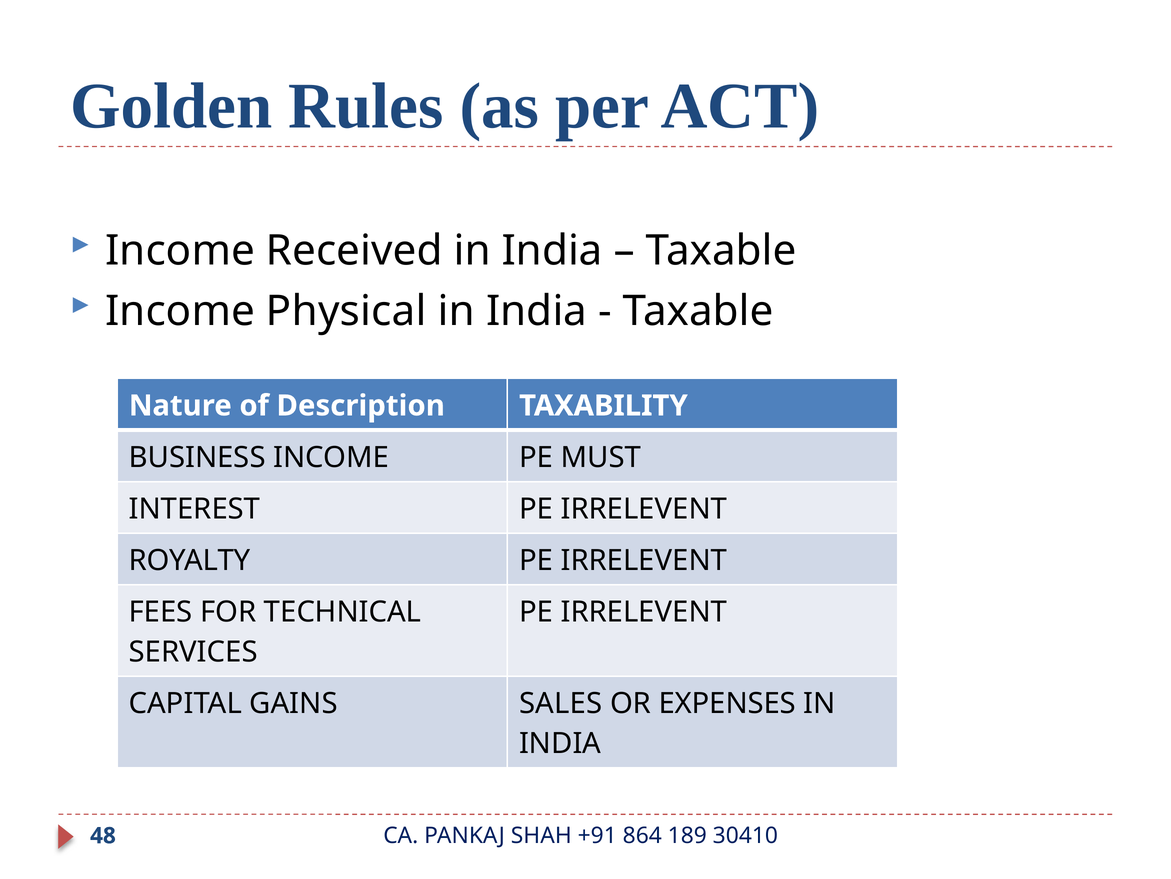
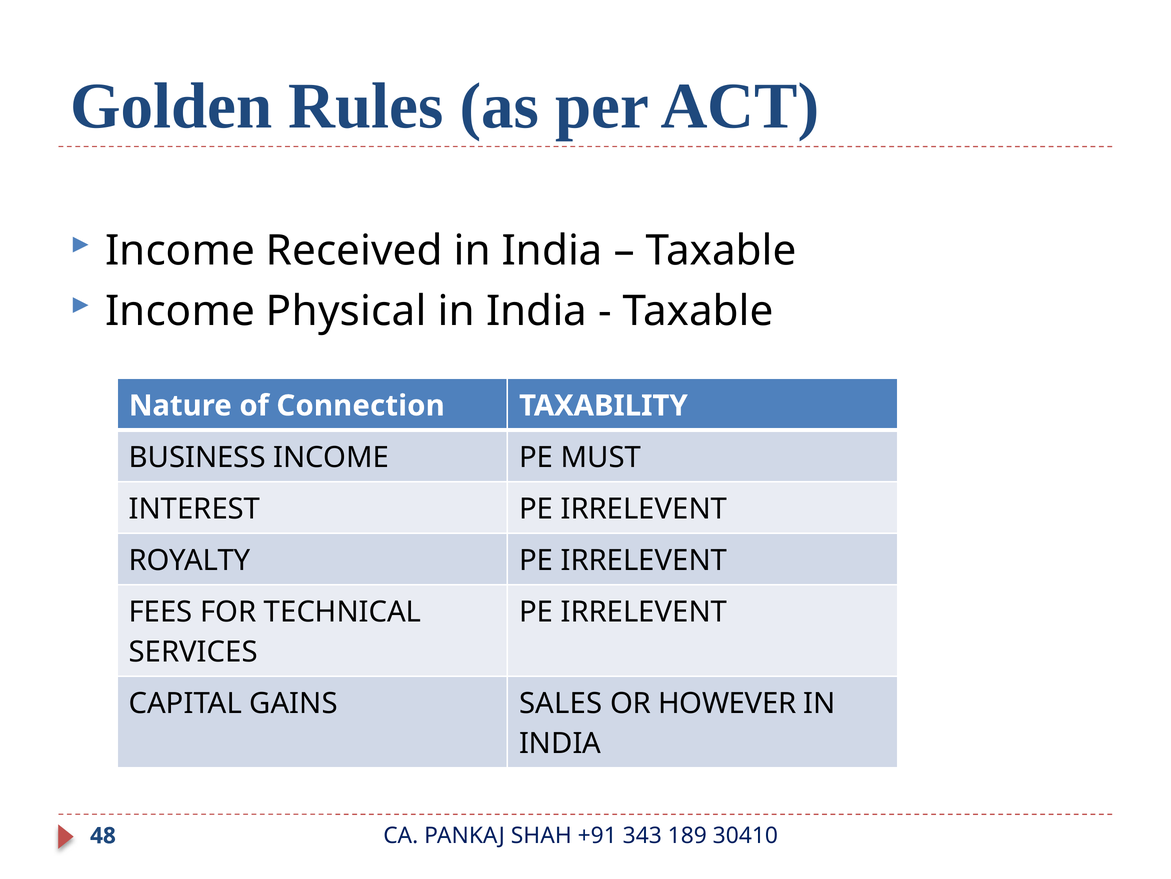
Description: Description -> Connection
EXPENSES: EXPENSES -> HOWEVER
864: 864 -> 343
